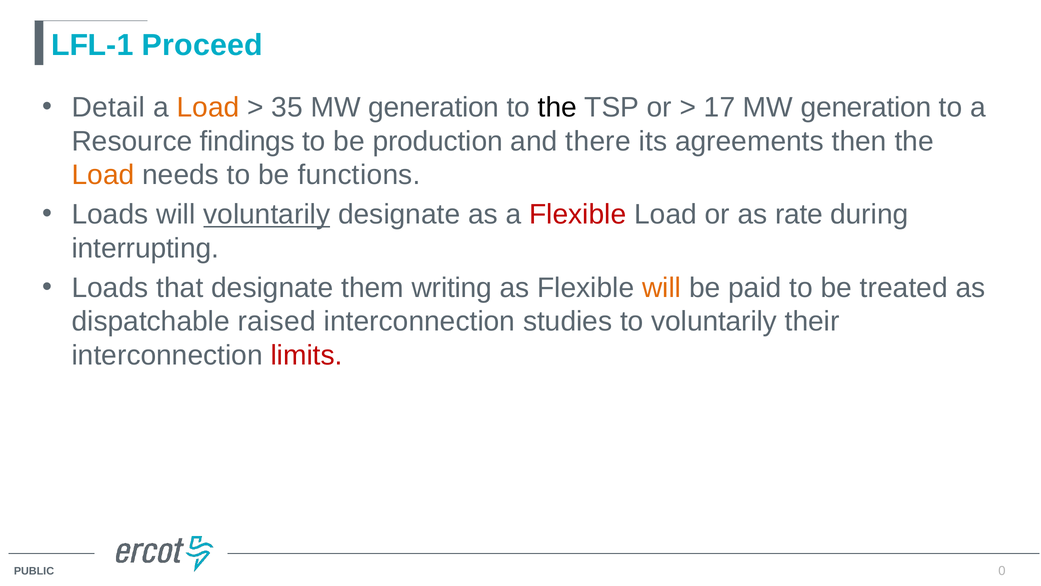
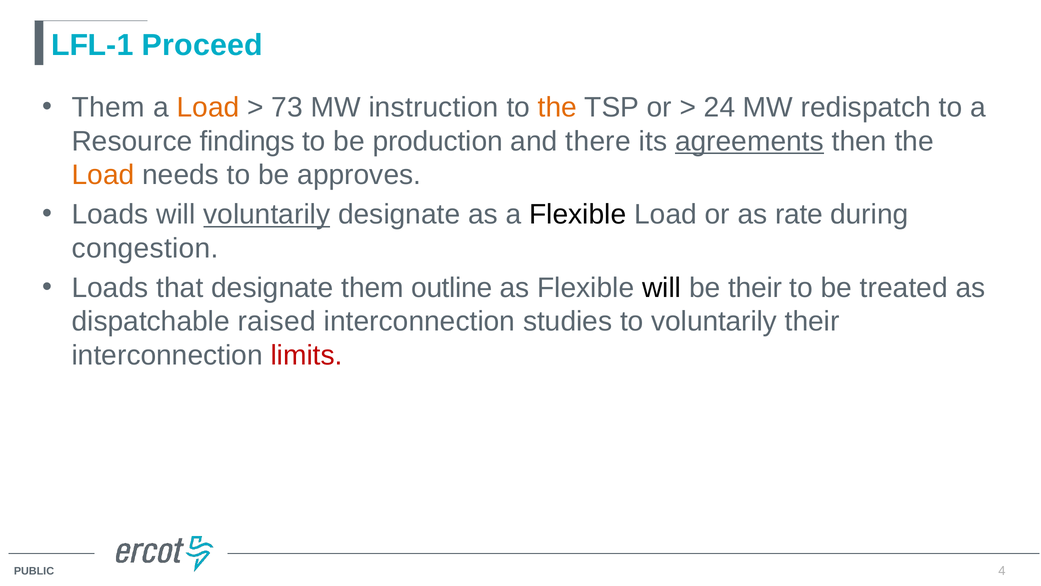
Detail at (108, 107): Detail -> Them
35: 35 -> 73
generation at (434, 107): generation -> instruction
the at (557, 107) colour: black -> orange
17: 17 -> 24
generation at (866, 107): generation -> redispatch
agreements underline: none -> present
functions: functions -> approves
Flexible at (578, 214) colour: red -> black
interrupting: interrupting -> congestion
writing: writing -> outline
will at (662, 288) colour: orange -> black
be paid: paid -> their
0: 0 -> 4
